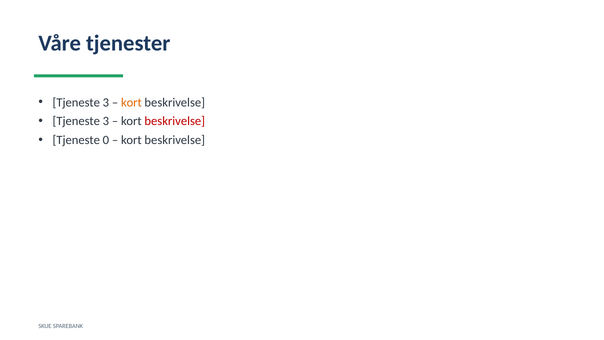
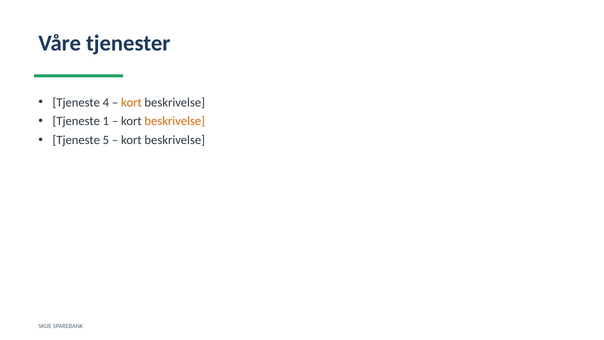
3 at (106, 102): 3 -> 4
3 at (106, 121): 3 -> 1
beskrivelse at (175, 121) colour: red -> orange
0: 0 -> 5
